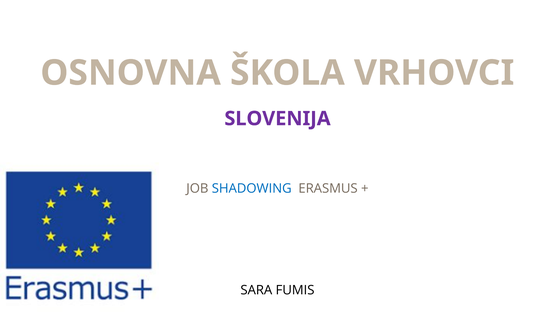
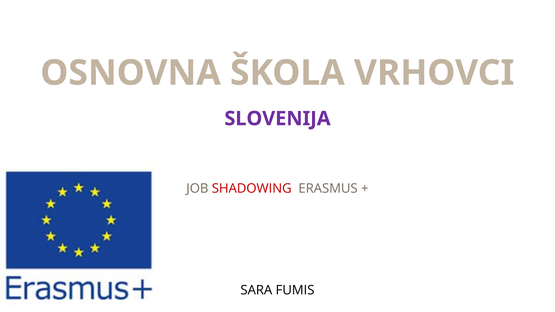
SHADOWING colour: blue -> red
